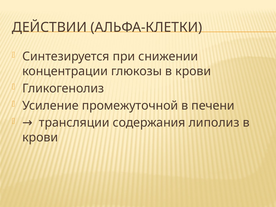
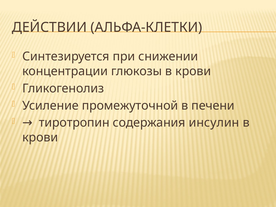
трансляции: трансляции -> тиротропин
липолиз: липолиз -> инсулин
